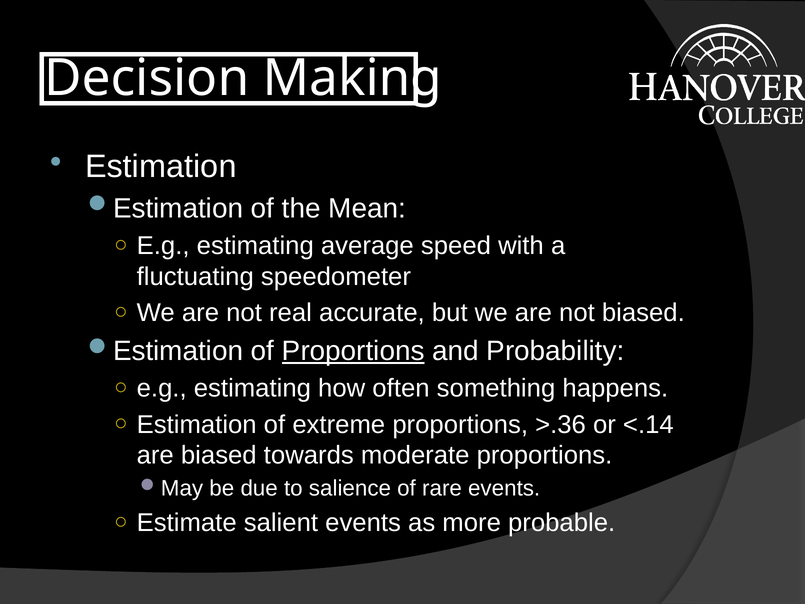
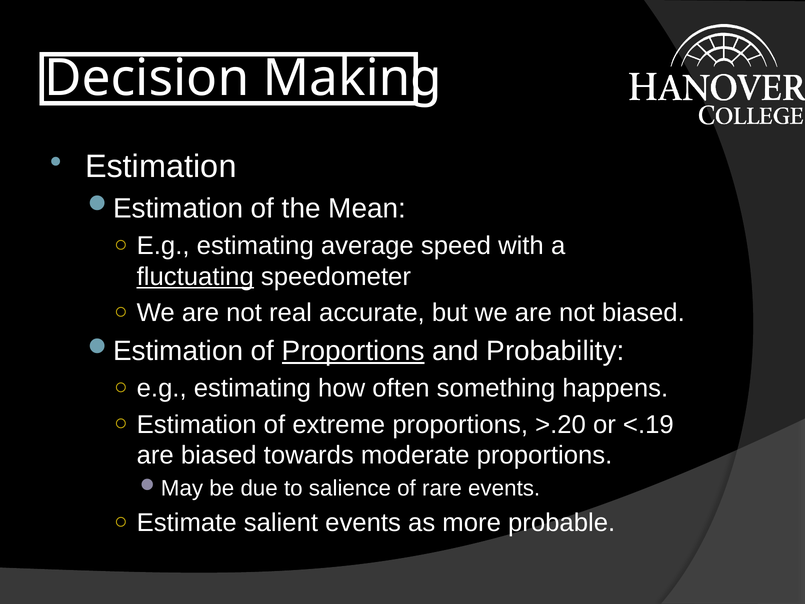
fluctuating underline: none -> present
>.36: >.36 -> >.20
<.14: <.14 -> <.19
